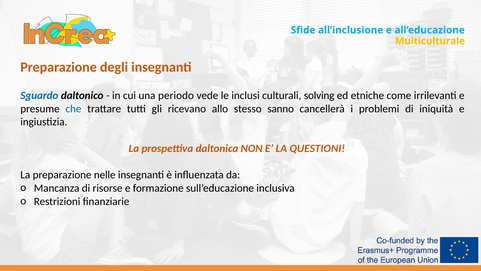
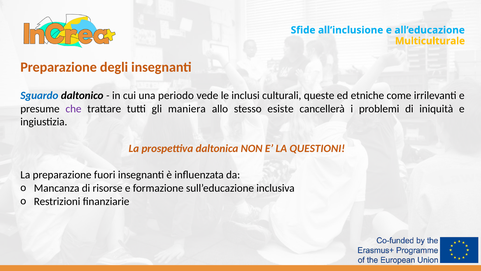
solving: solving -> queste
che colour: blue -> purple
ricevano: ricevano -> maniera
sanno: sanno -> esiste
nelle: nelle -> fuori
